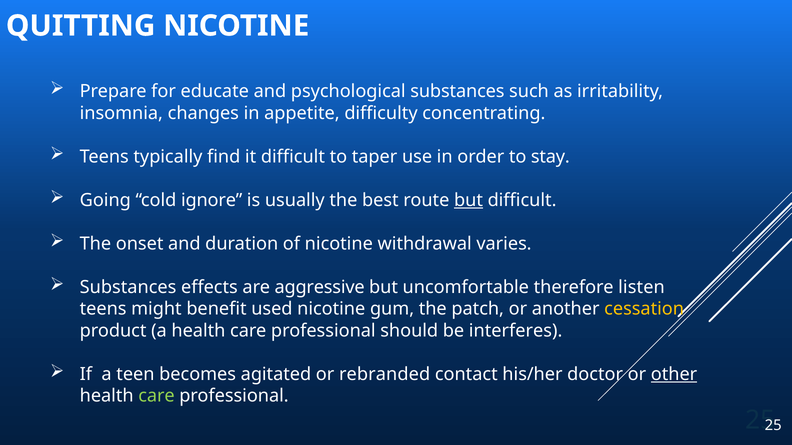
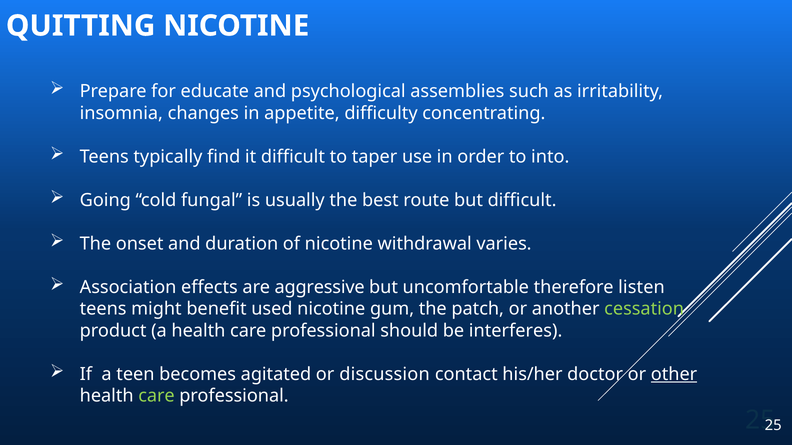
psychological substances: substances -> assemblies
stay: stay -> into
ignore: ignore -> fungal
but at (468, 200) underline: present -> none
Substances at (128, 287): Substances -> Association
cessation colour: yellow -> light green
rebranded: rebranded -> discussion
